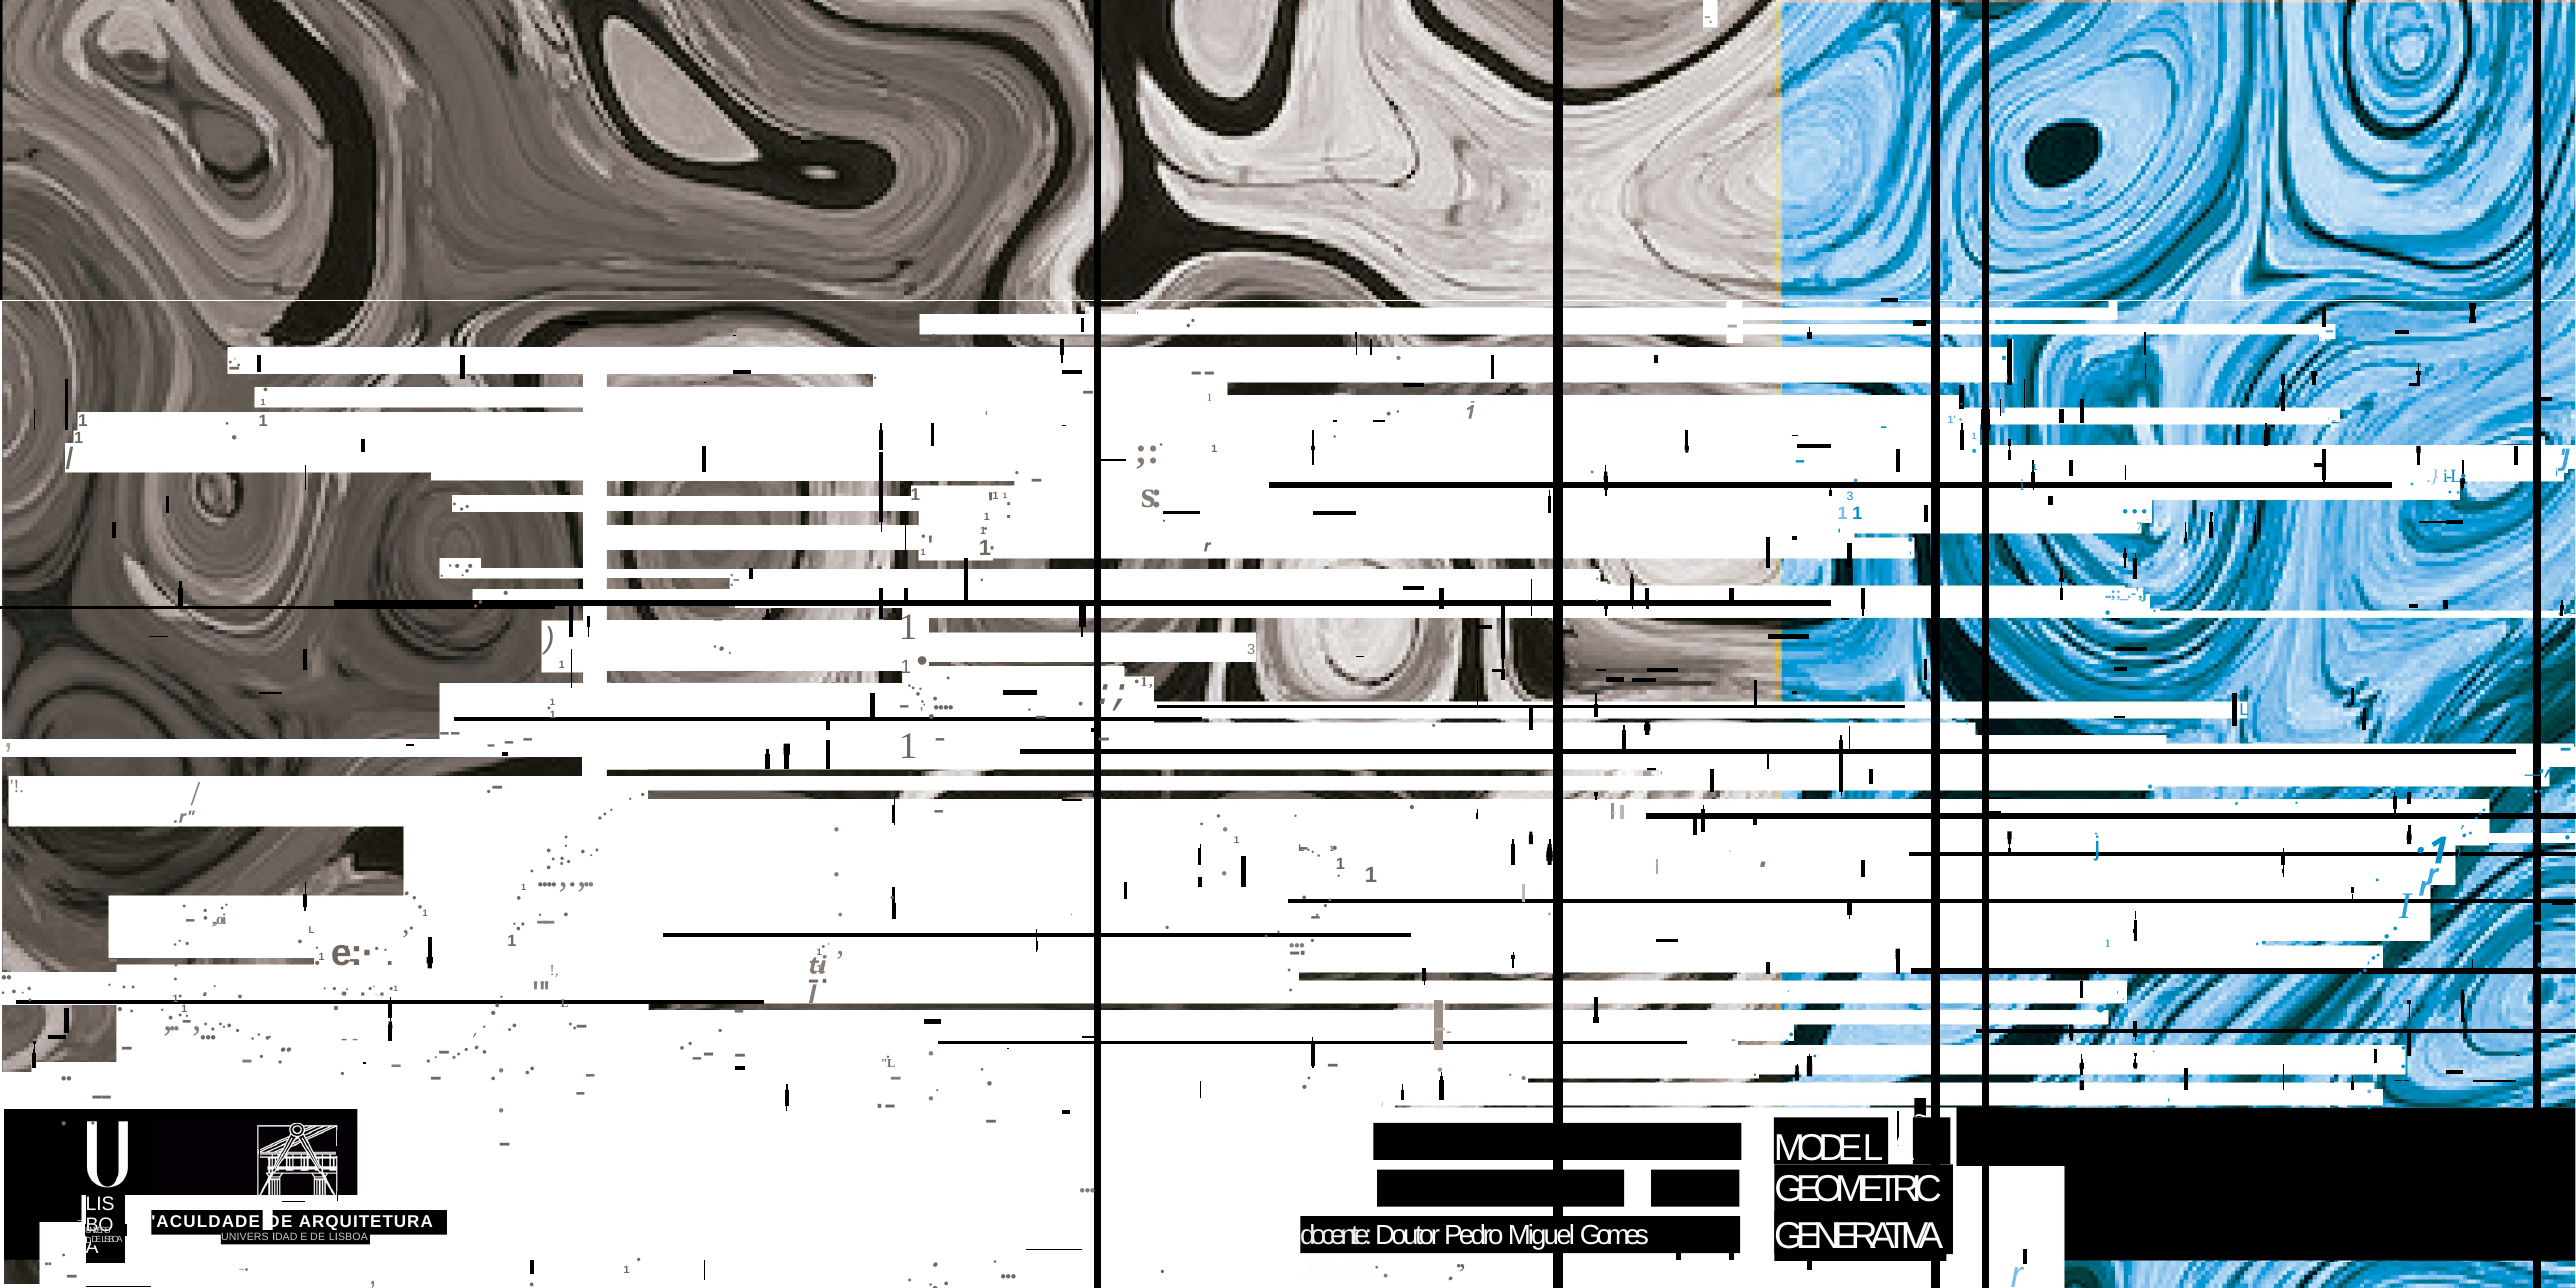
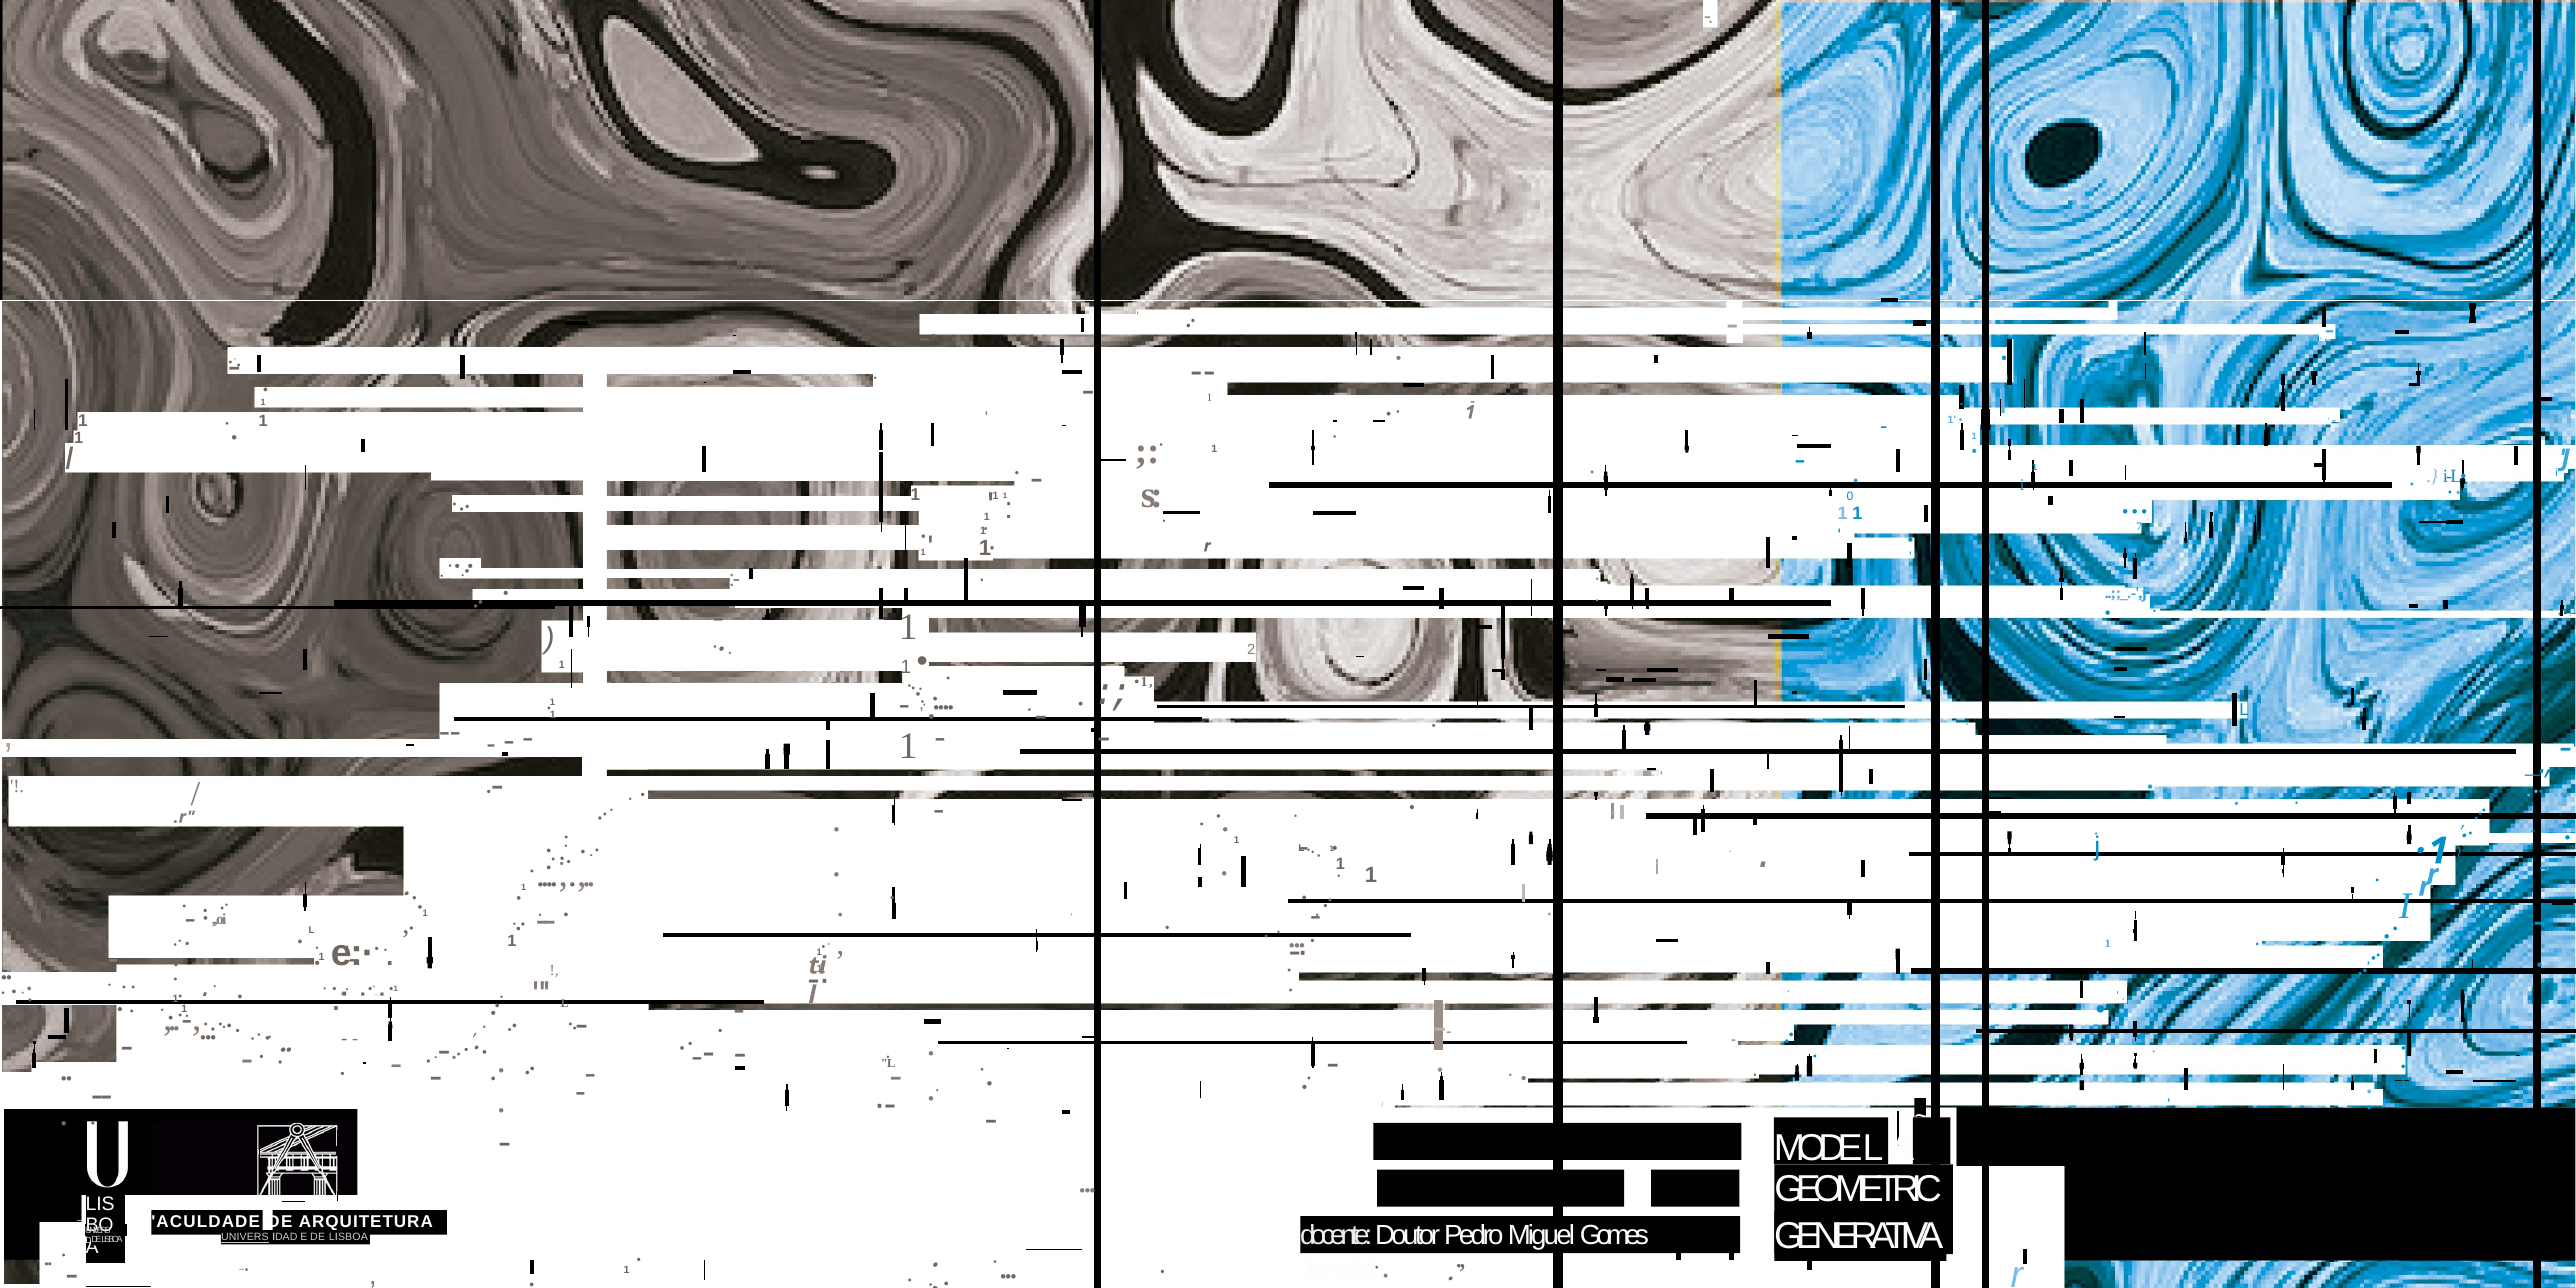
3 at (1850, 496): 3 -> 0
3 at (1251, 650): 3 -> 2
UNIVERS at (245, 1237) underline: none -> present
